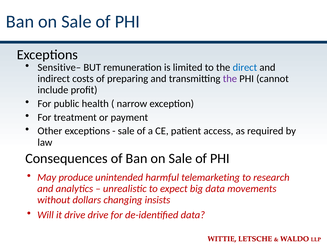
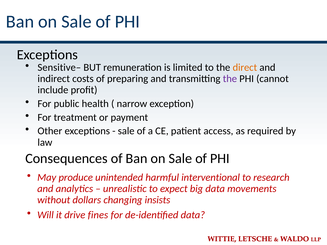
direct colour: blue -> orange
telemarketing: telemarketing -> interventional
drive drive: drive -> fines
